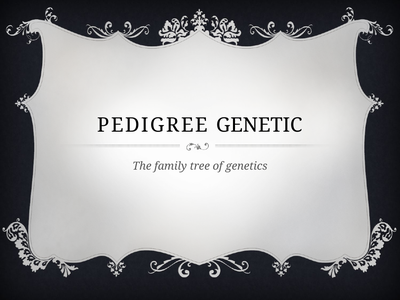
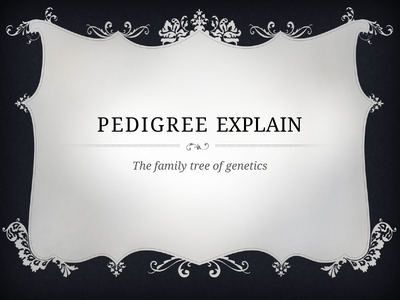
GENETIC: GENETIC -> EXPLAIN
